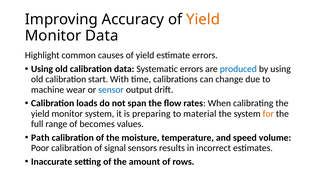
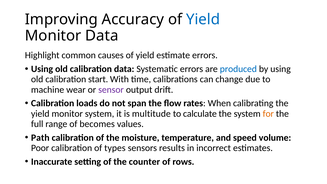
Yield at (203, 19) colour: orange -> blue
sensor colour: blue -> purple
preparing: preparing -> multitude
material: material -> calculate
signal: signal -> types
amount: amount -> counter
